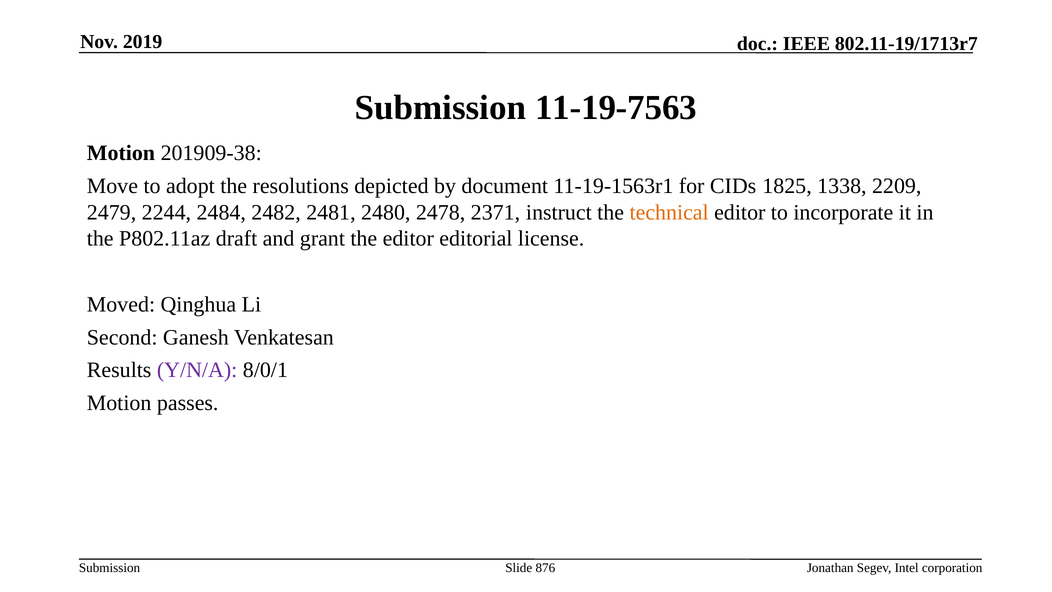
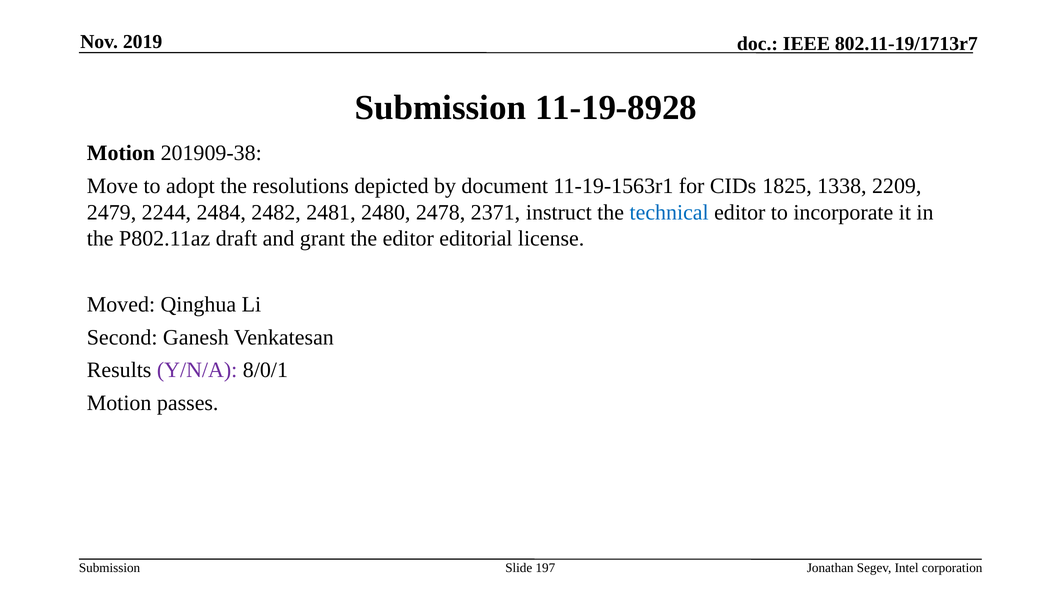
11-19-7563: 11-19-7563 -> 11-19-8928
technical colour: orange -> blue
876: 876 -> 197
